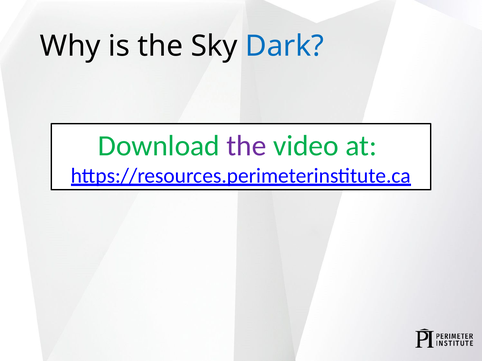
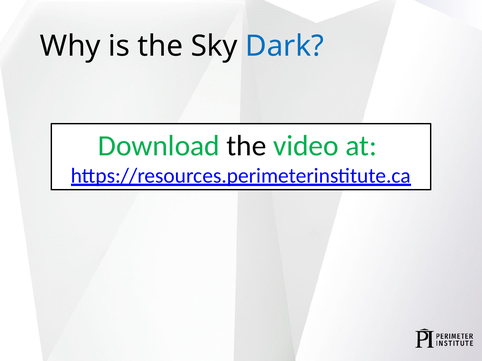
the at (246, 146) colour: purple -> black
